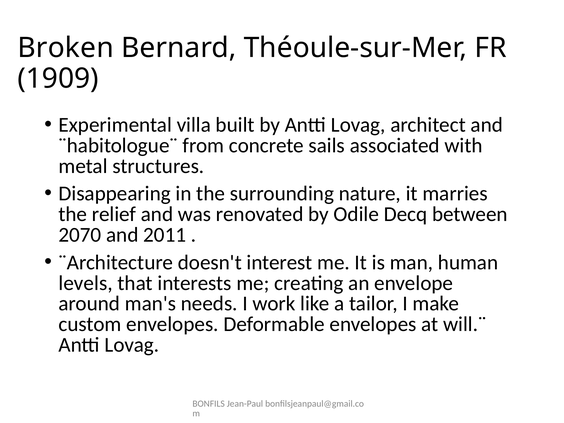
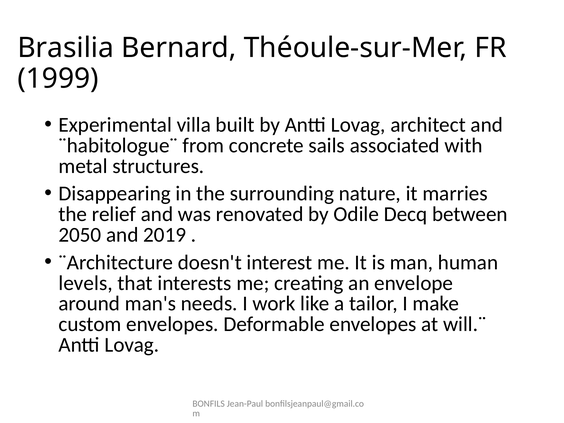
Broken: Broken -> Brasilia
1909: 1909 -> 1999
2070: 2070 -> 2050
2011: 2011 -> 2019
